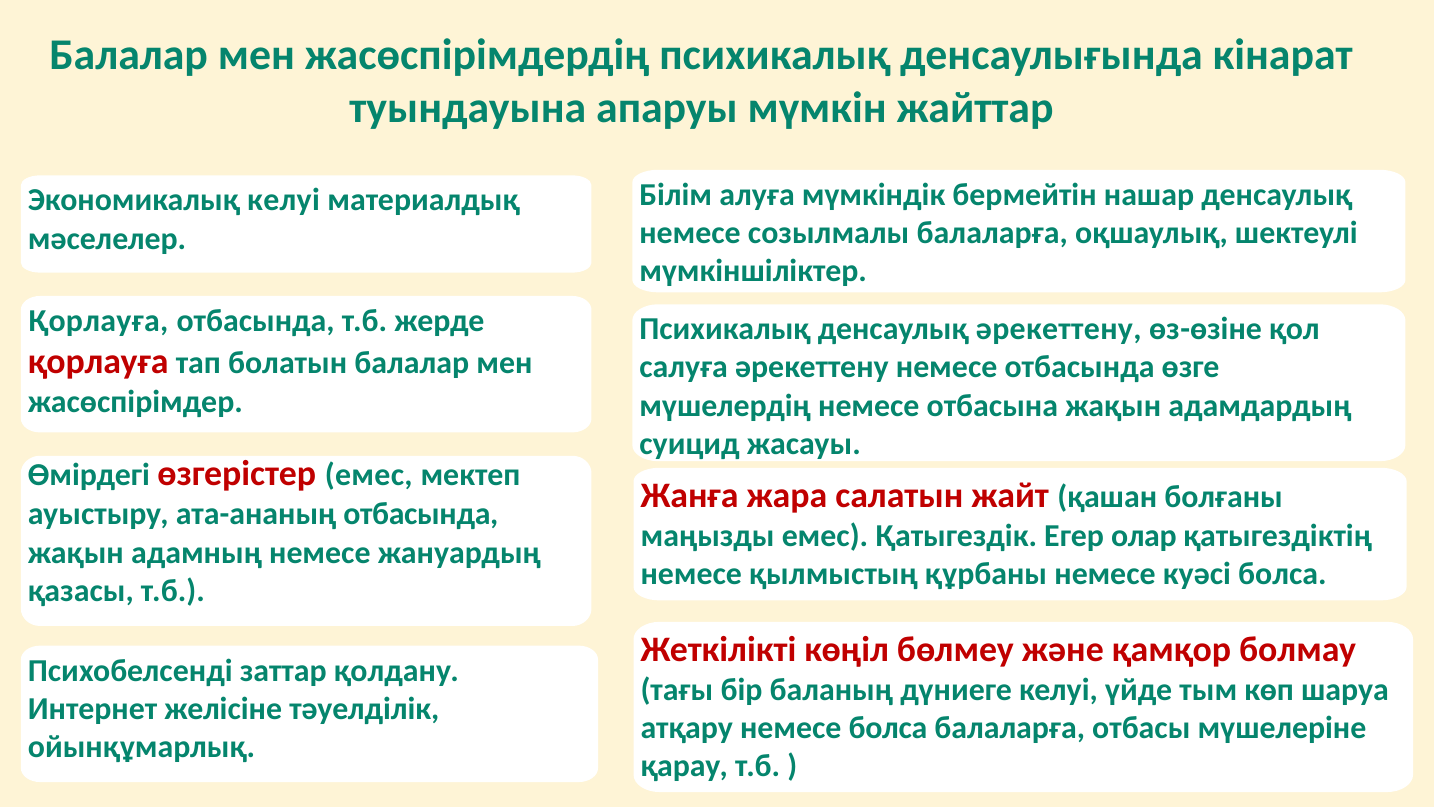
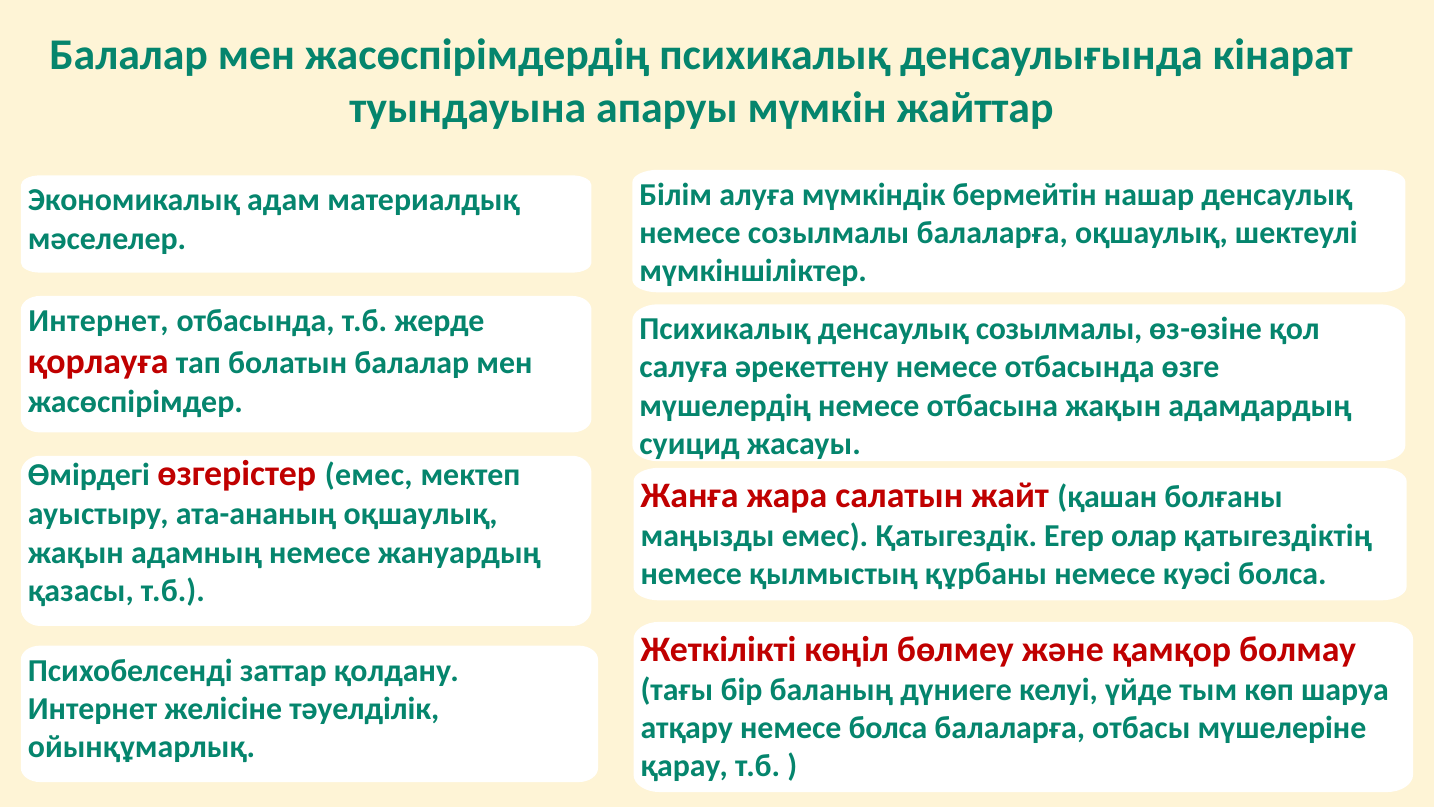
Экономикалық келуі: келуі -> адам
Қорлауға at (98, 321): Қорлауға -> Интернет
денсаулық әрекеттену: әрекеттену -> созылмалы
ата-ананың отбасында: отбасында -> оқшаулық
